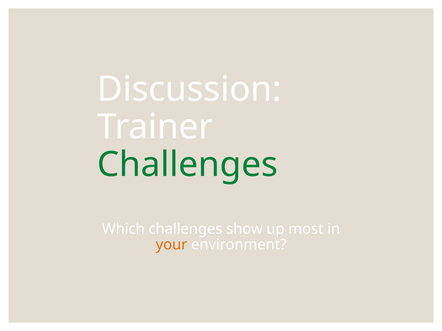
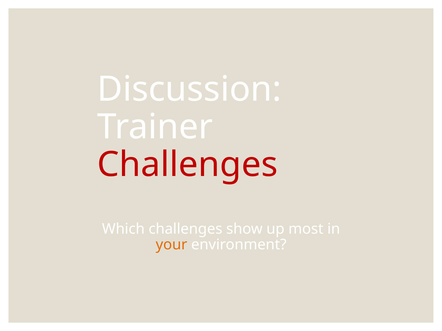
Challenges at (188, 165) colour: green -> red
